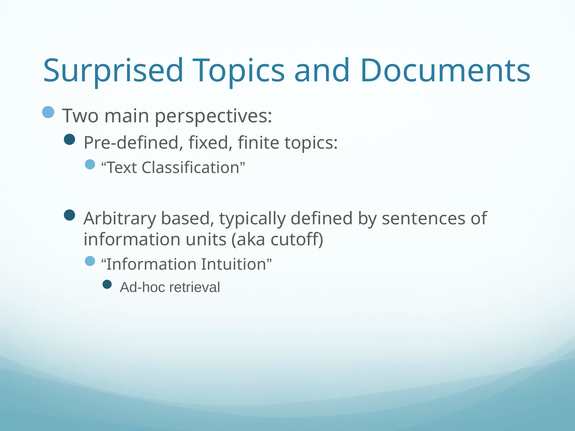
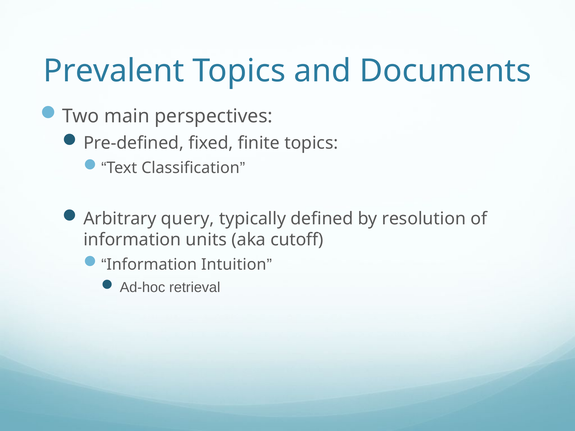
Surprised: Surprised -> Prevalent
based: based -> query
sentences: sentences -> resolution
